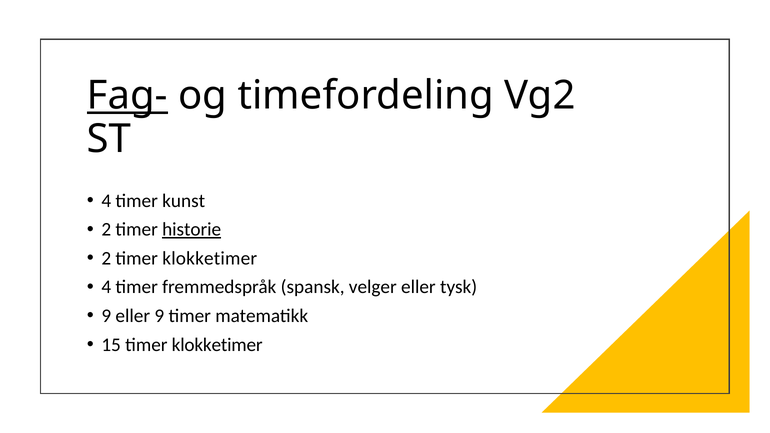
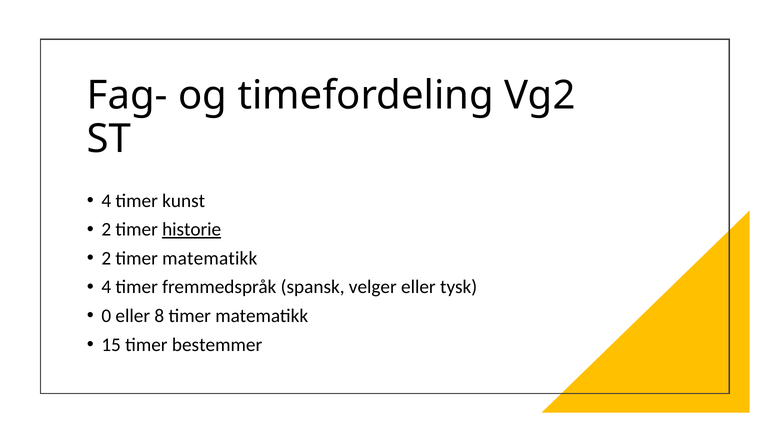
Fag- underline: present -> none
2 timer klokketimer: klokketimer -> matematikk
9 at (106, 316): 9 -> 0
eller 9: 9 -> 8
15 timer klokketimer: klokketimer -> bestemmer
